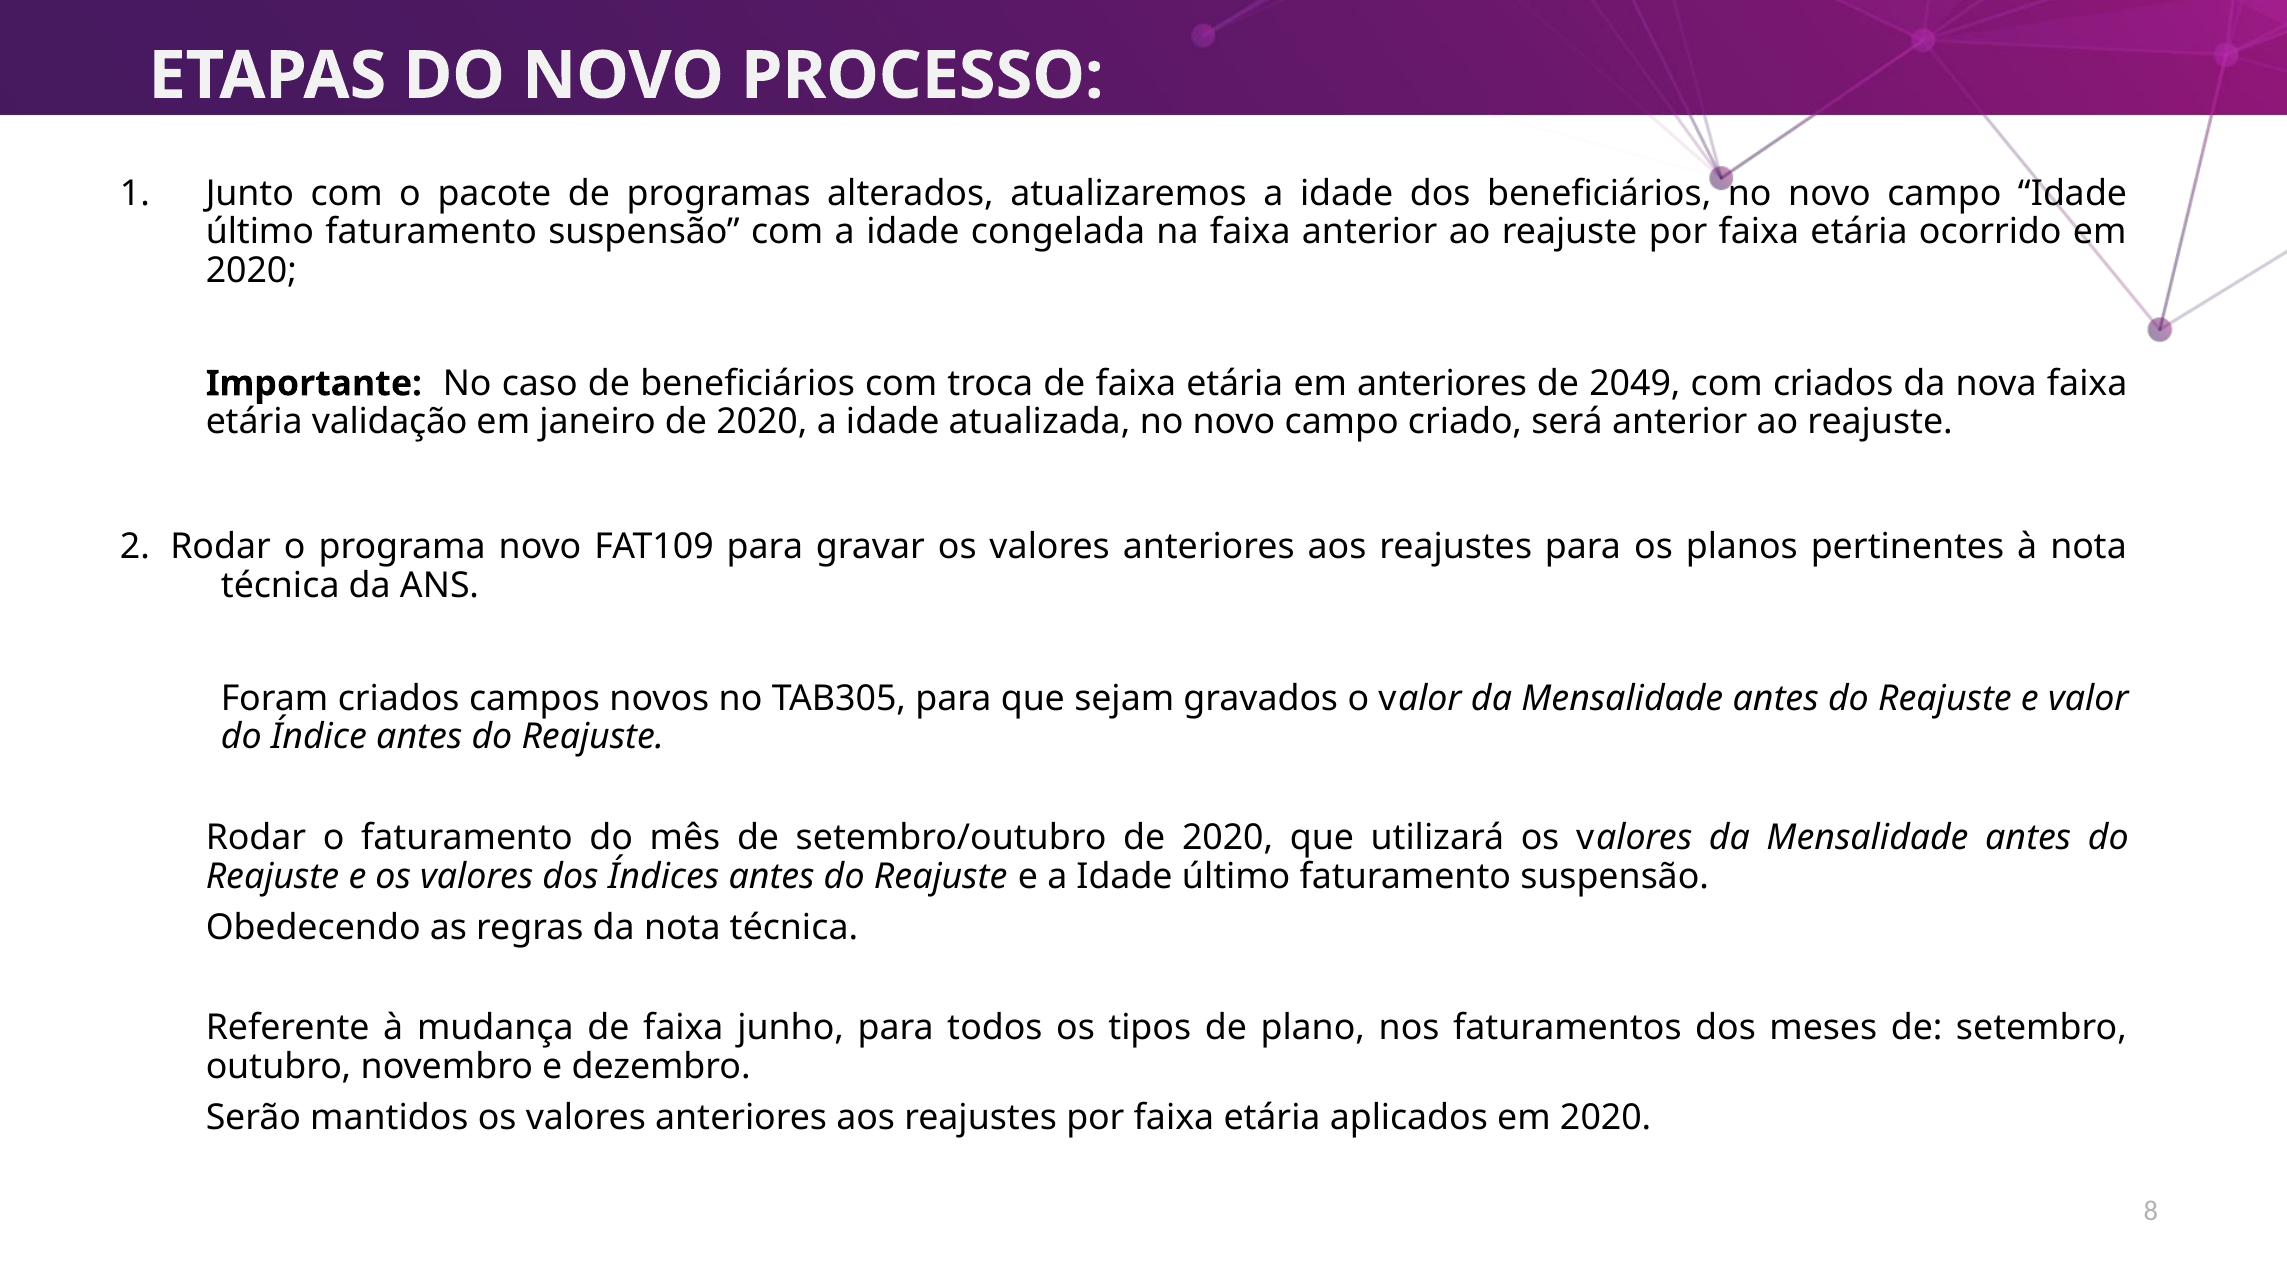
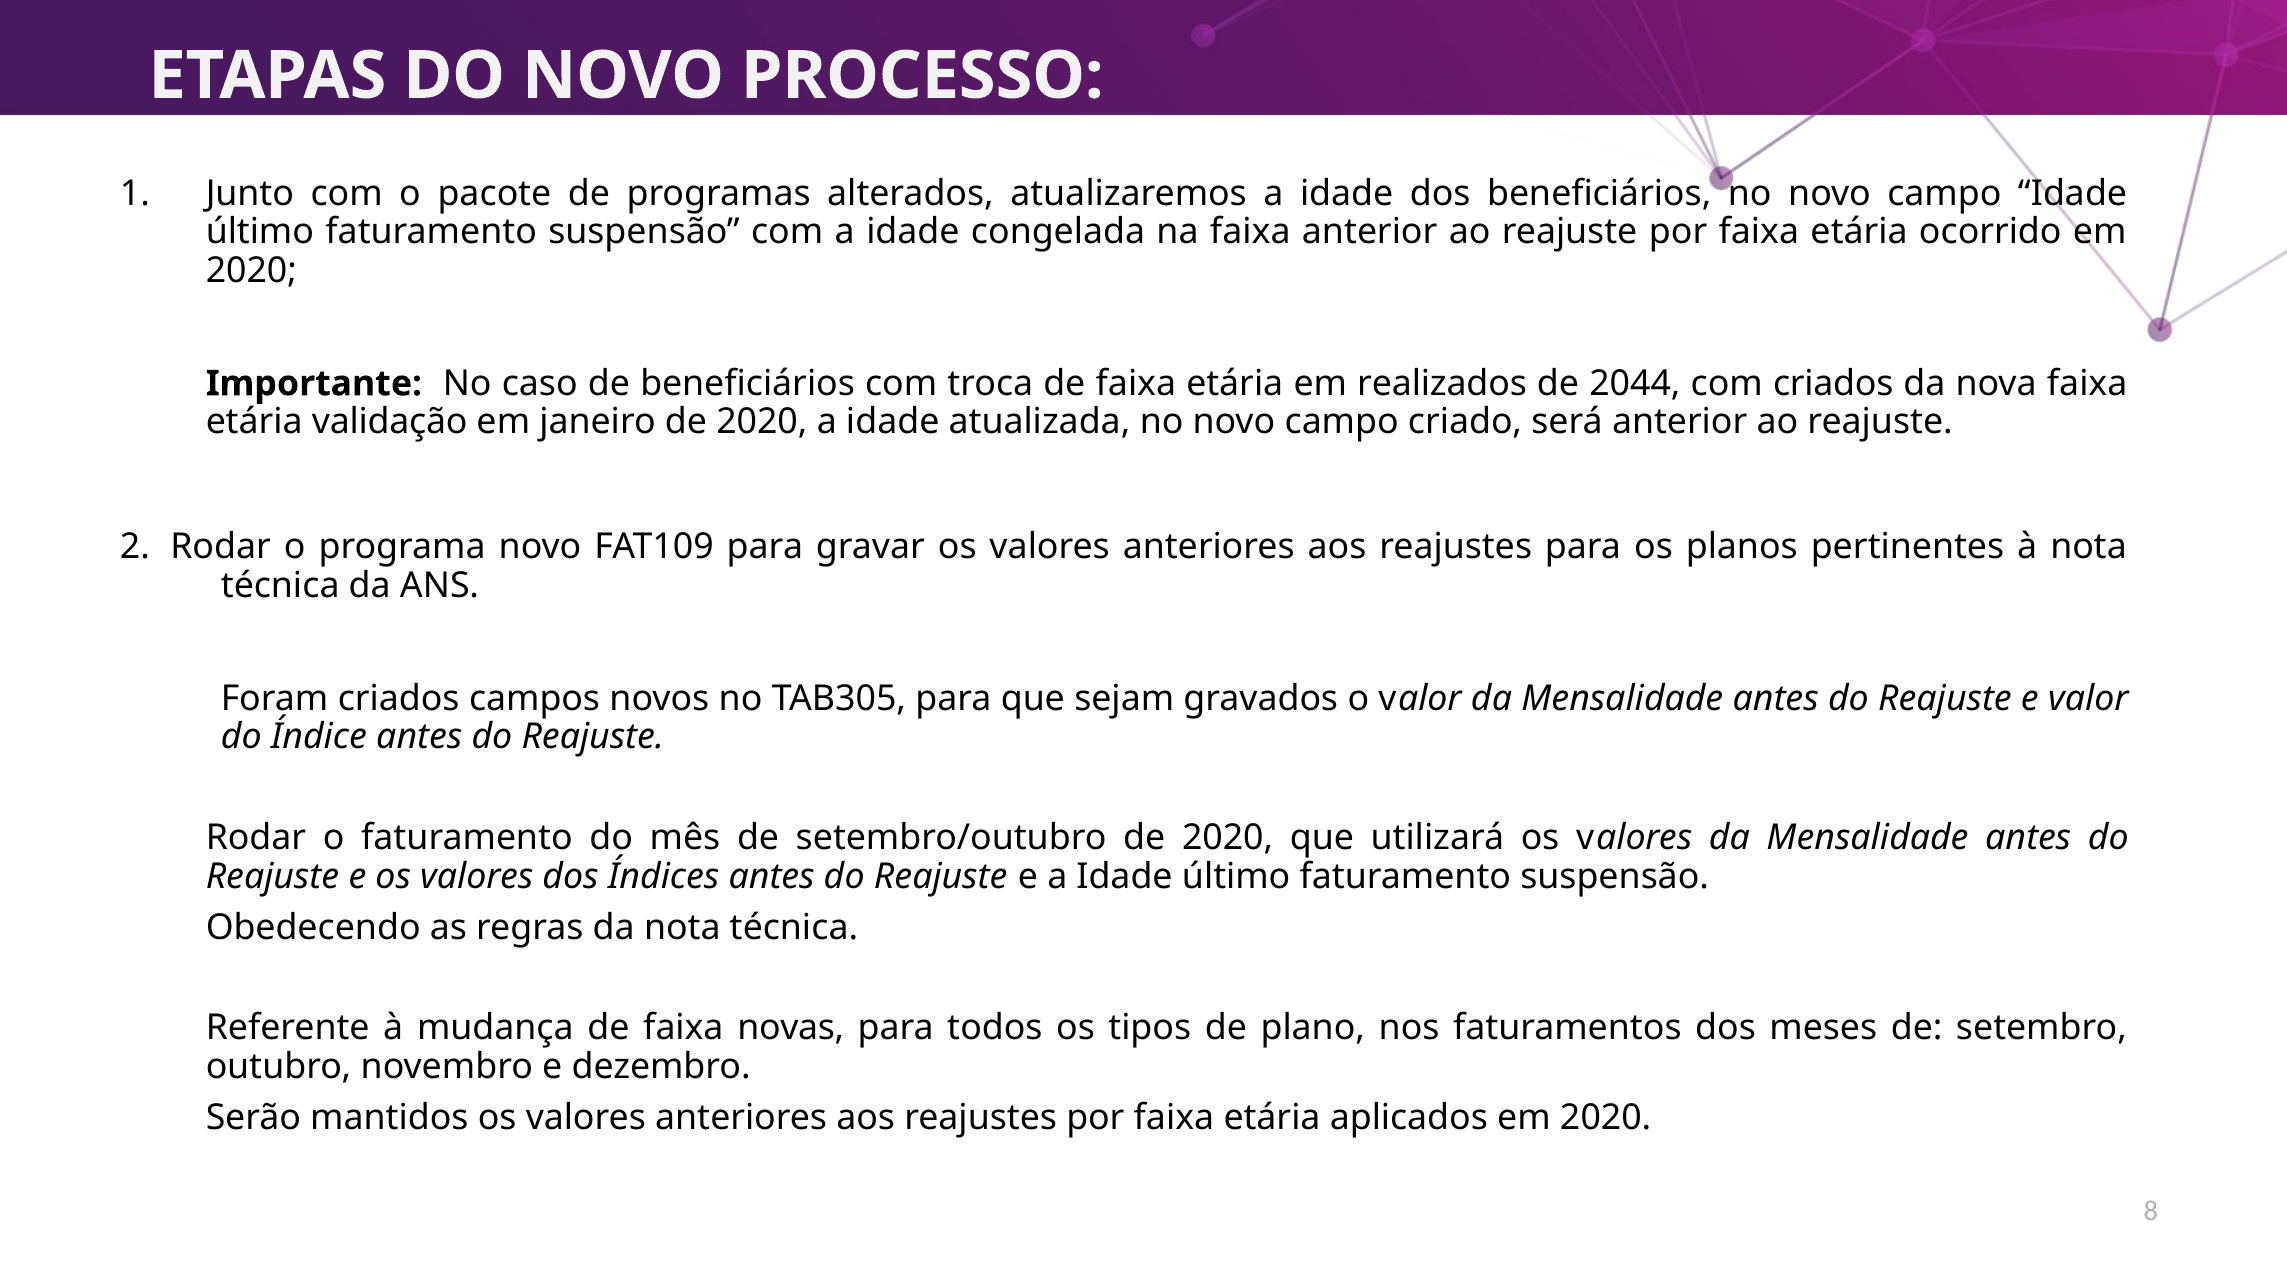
em anteriores: anteriores -> realizados
2049: 2049 -> 2044
junho: junho -> novas
